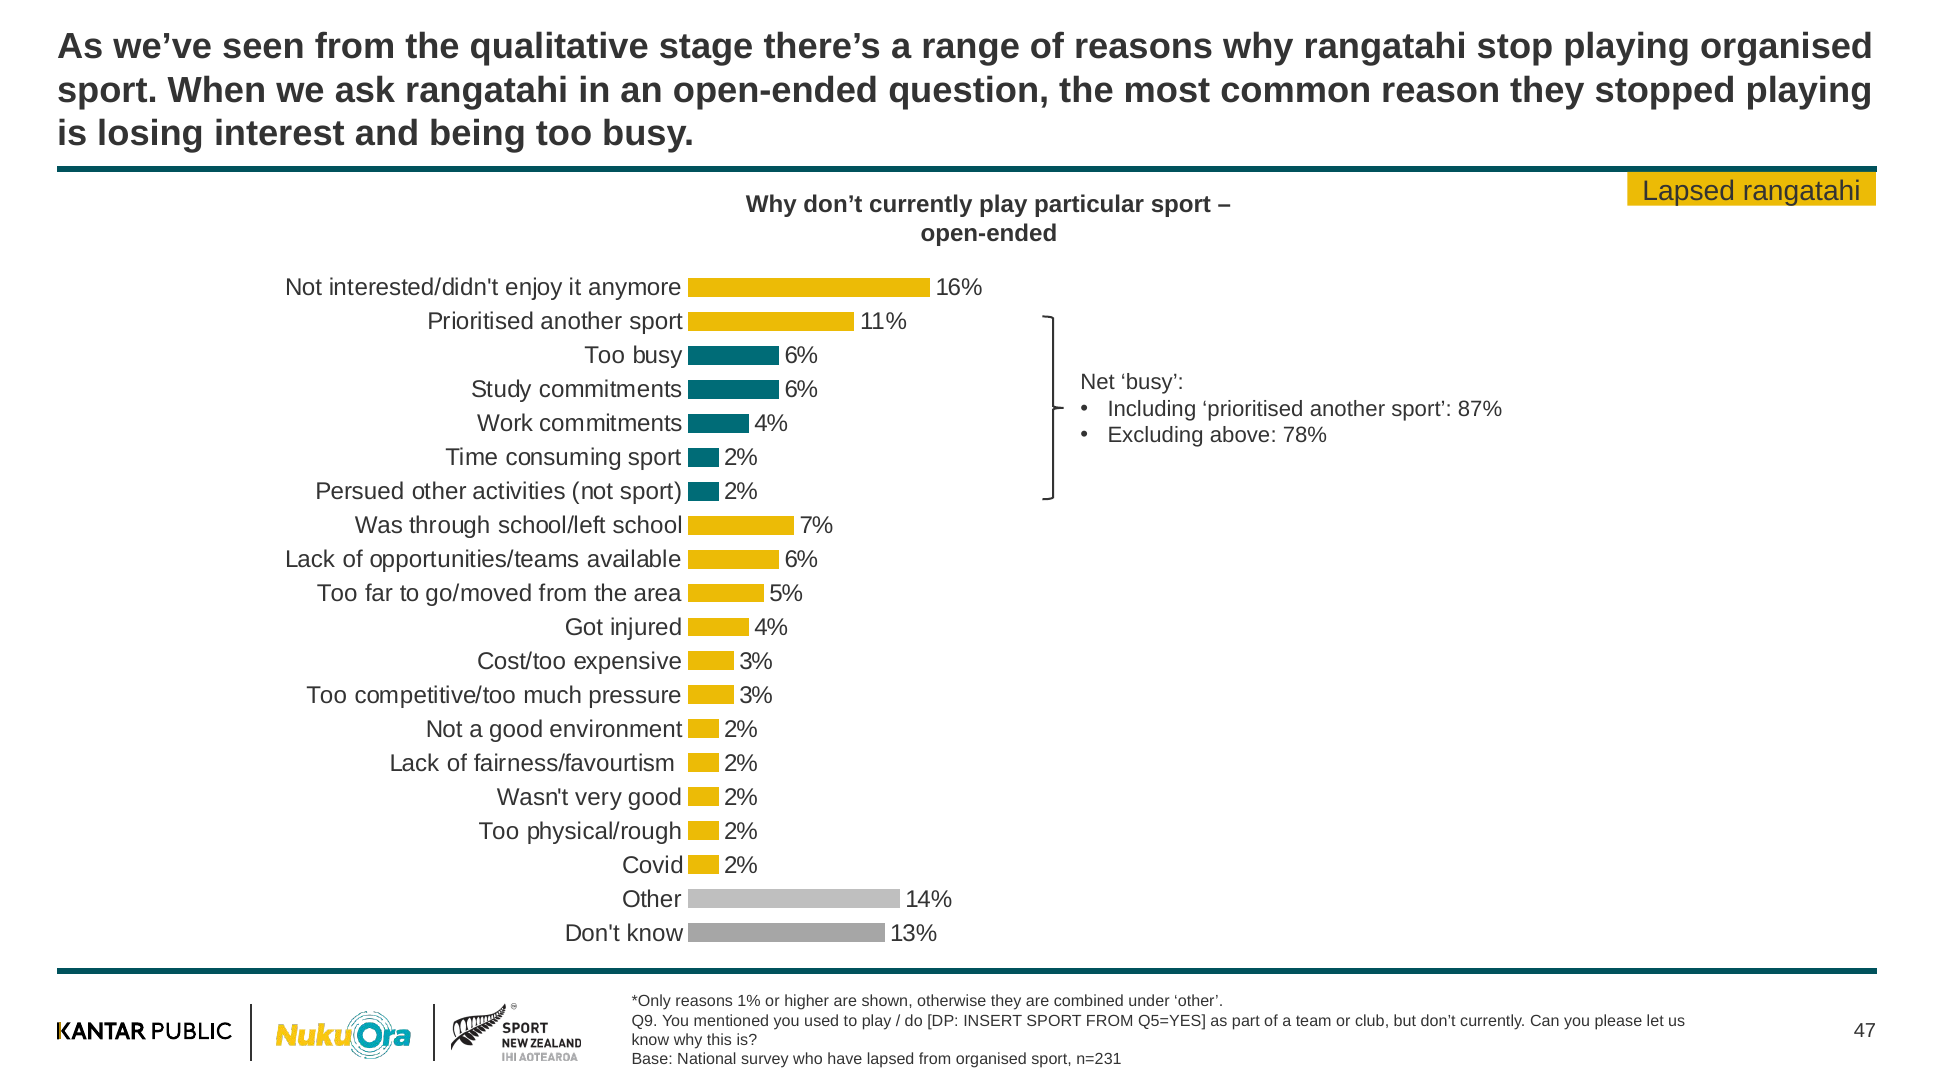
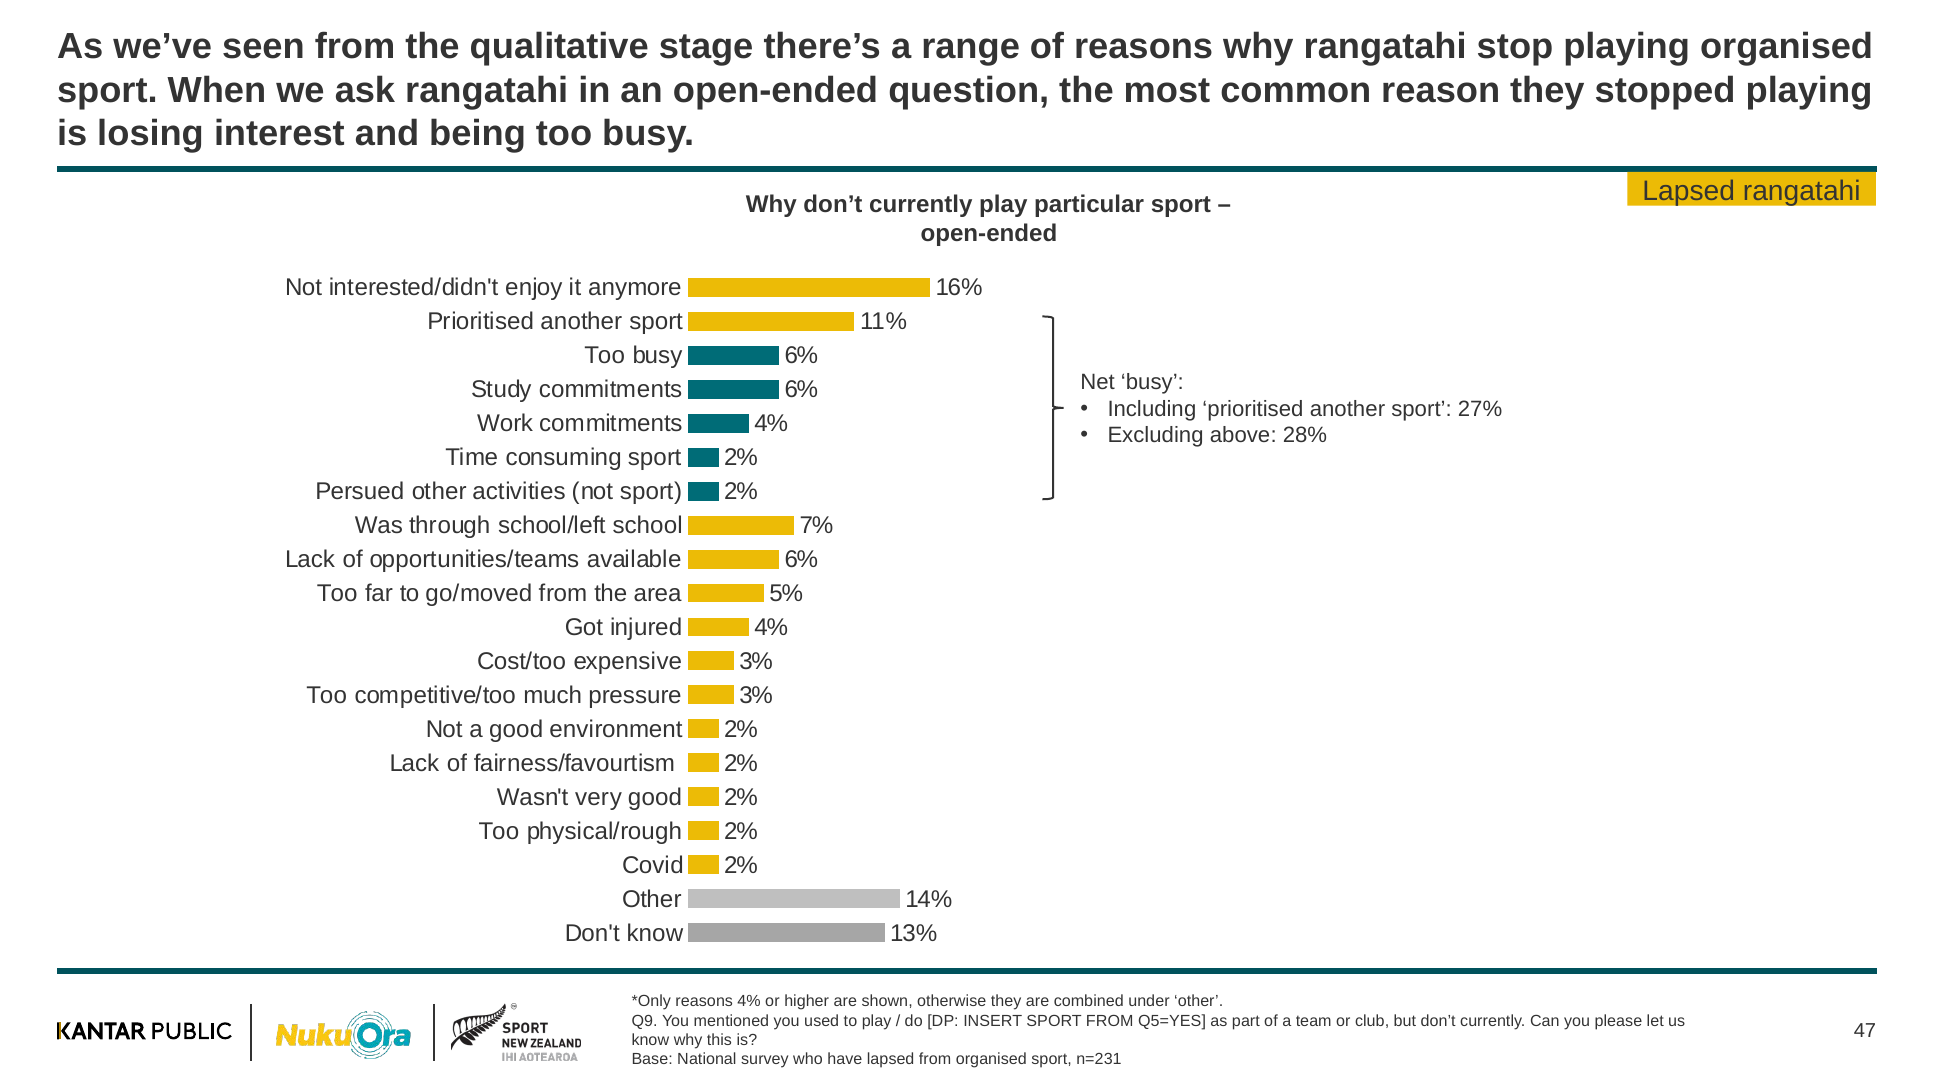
87%: 87% -> 27%
78%: 78% -> 28%
reasons 1%: 1% -> 4%
